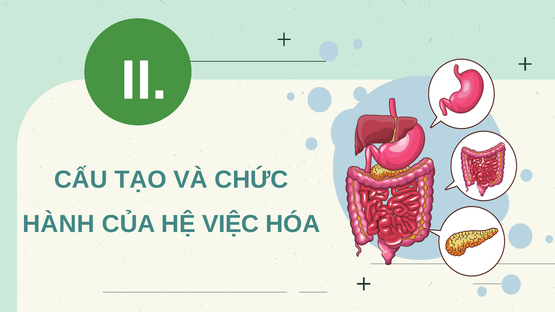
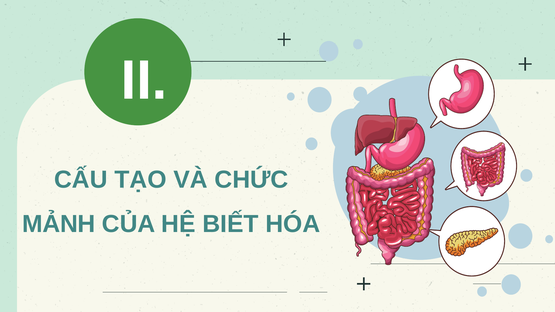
HÀNH: HÀNH -> MẢNH
VIỆC: VIỆC -> BIẾT
